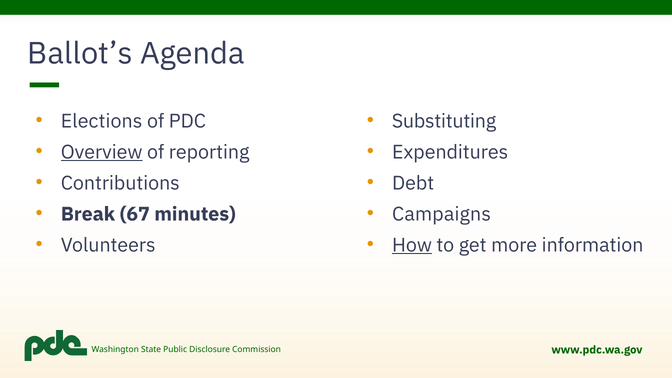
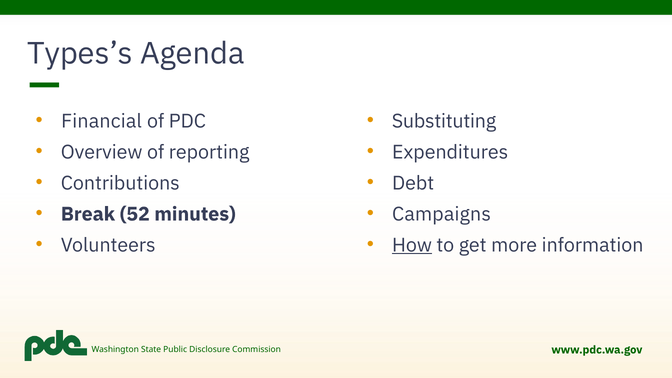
Ballot’s: Ballot’s -> Types’s
Elections: Elections -> Financial
Overview underline: present -> none
67: 67 -> 52
